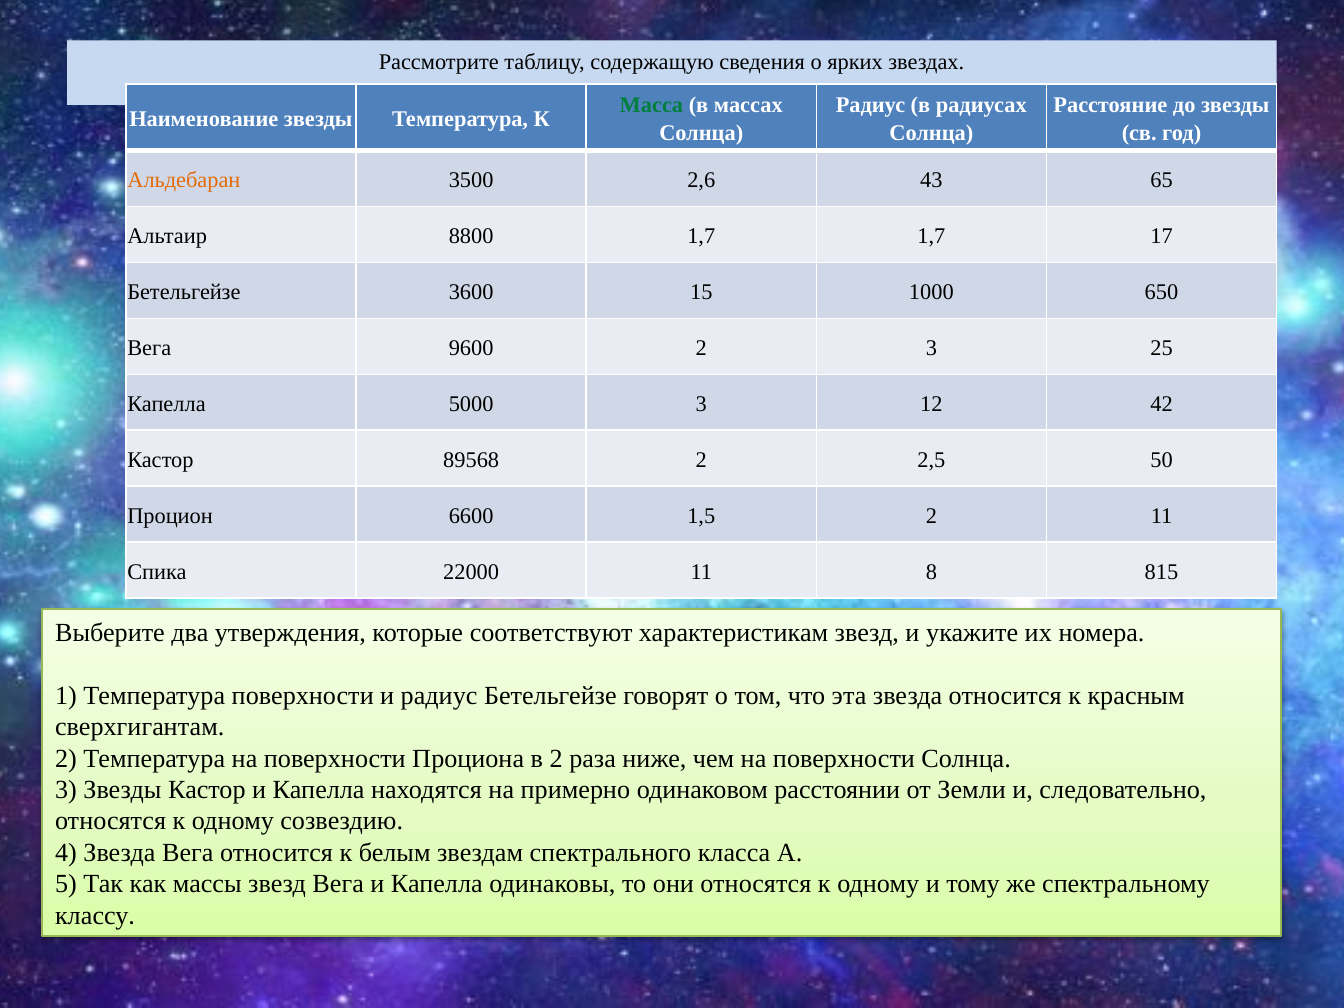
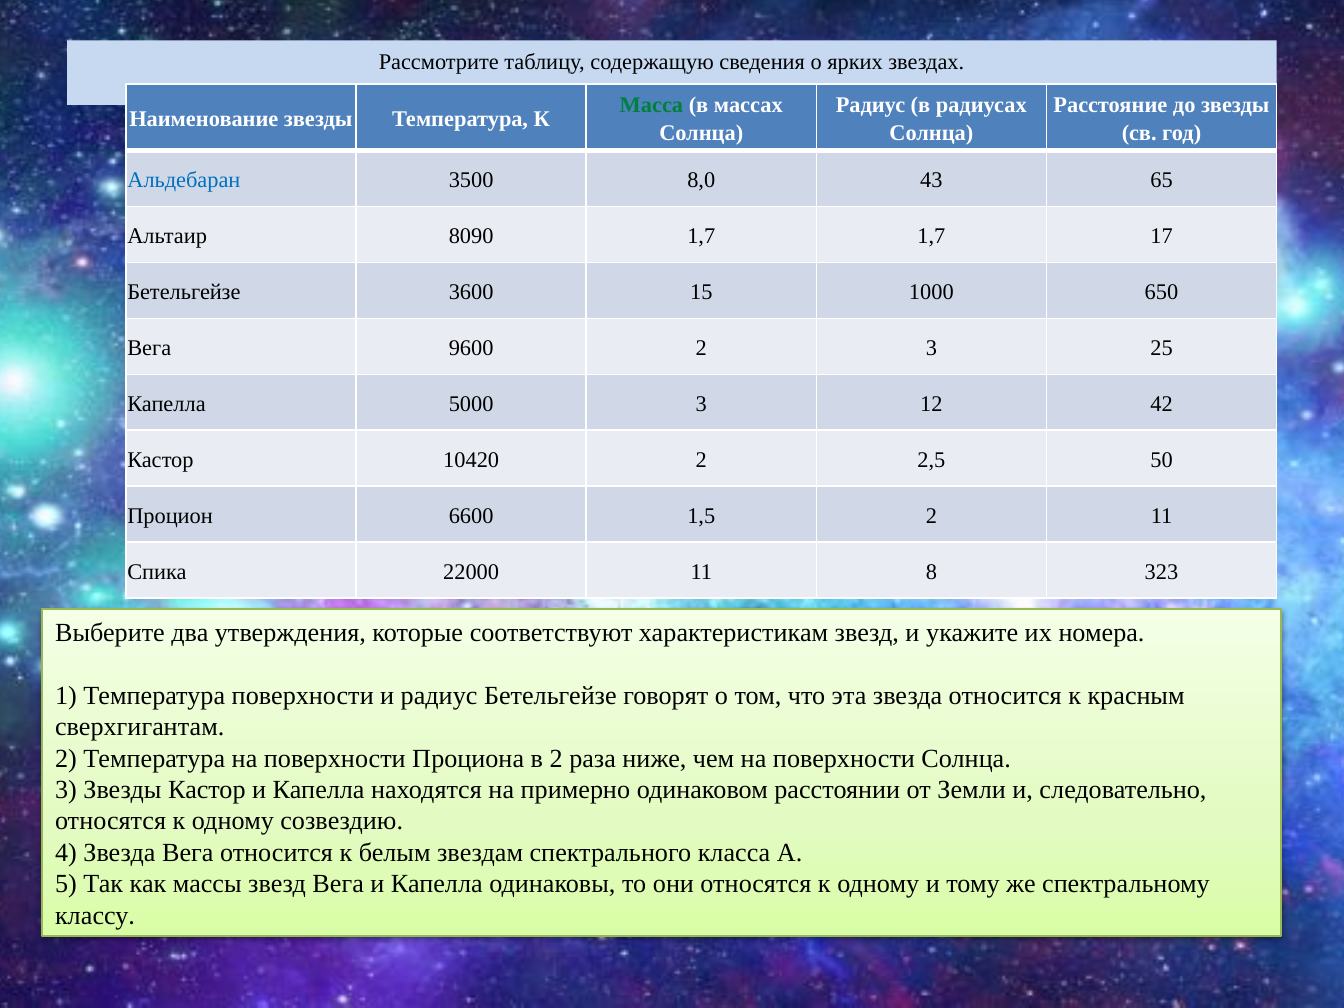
Альдебаран colour: orange -> blue
2,6: 2,6 -> 8,0
8800: 8800 -> 8090
89568: 89568 -> 10420
815: 815 -> 323
